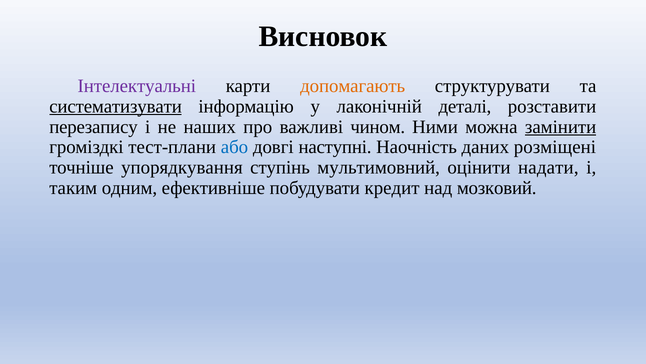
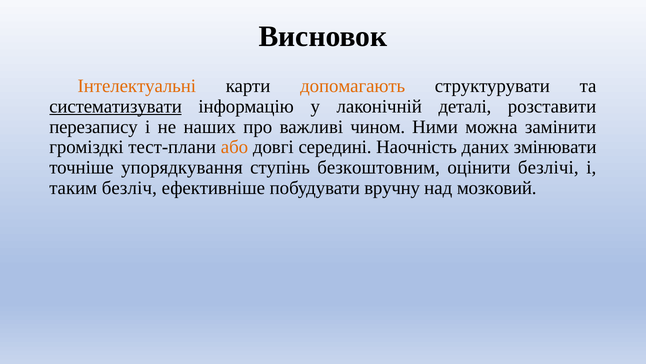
Інтелектуальні colour: purple -> orange
замінити underline: present -> none
або colour: blue -> orange
наступні: наступні -> середині
розміщені: розміщені -> змінювати
мультимовний: мультимовний -> безкоштовним
надати: надати -> безлічі
одним: одним -> безліч
кредит: кредит -> вручну
